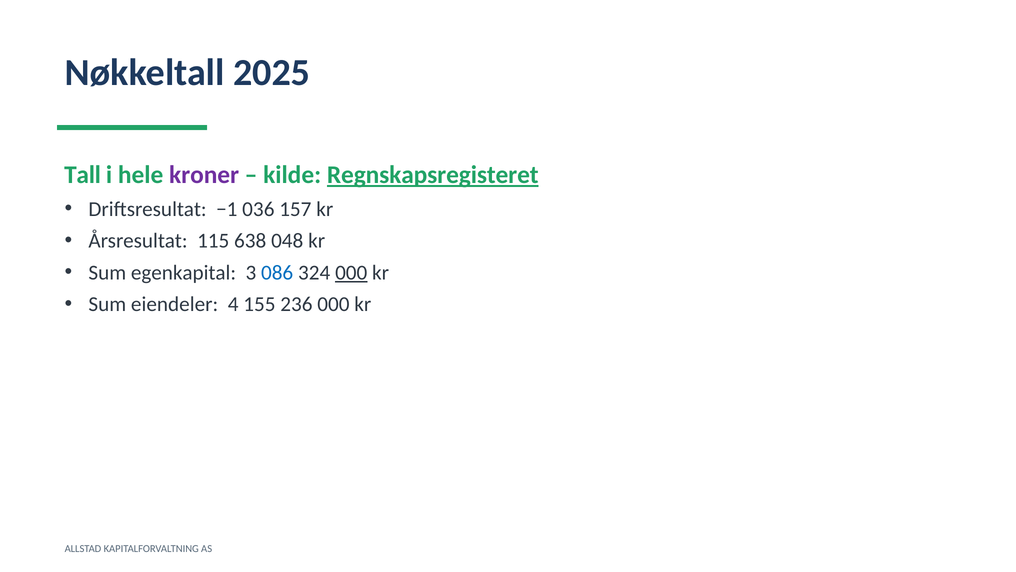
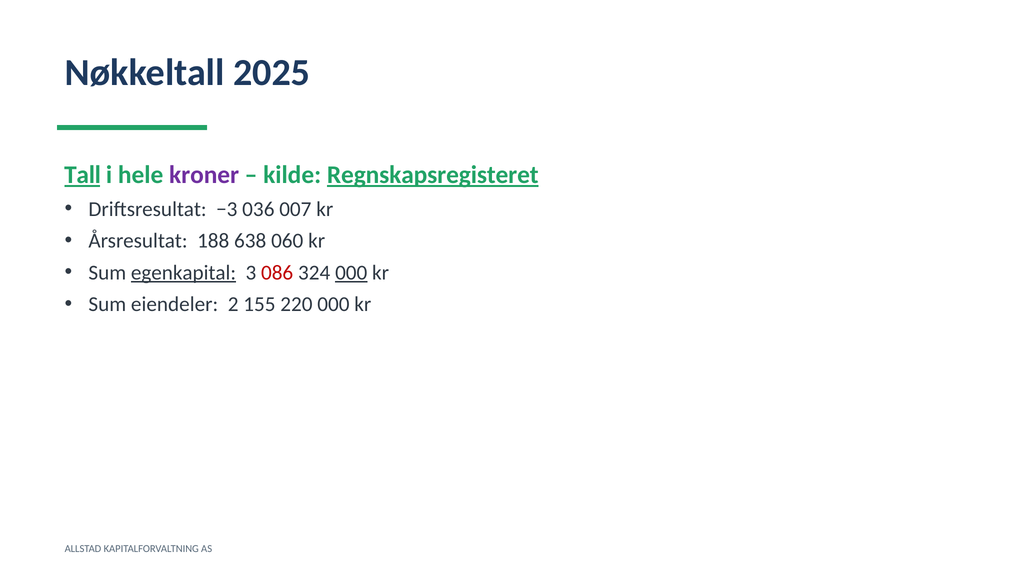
Tall underline: none -> present
−1: −1 -> −3
157: 157 -> 007
115: 115 -> 188
048: 048 -> 060
egenkapital underline: none -> present
086 colour: blue -> red
4: 4 -> 2
236: 236 -> 220
